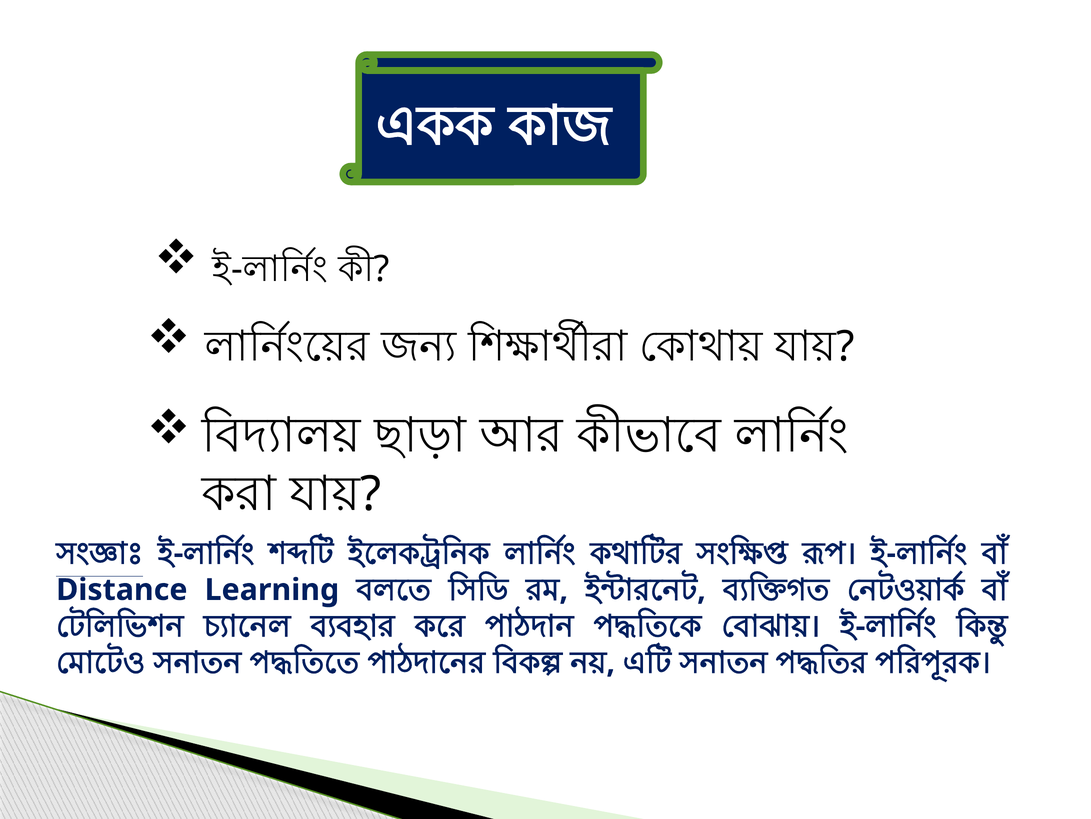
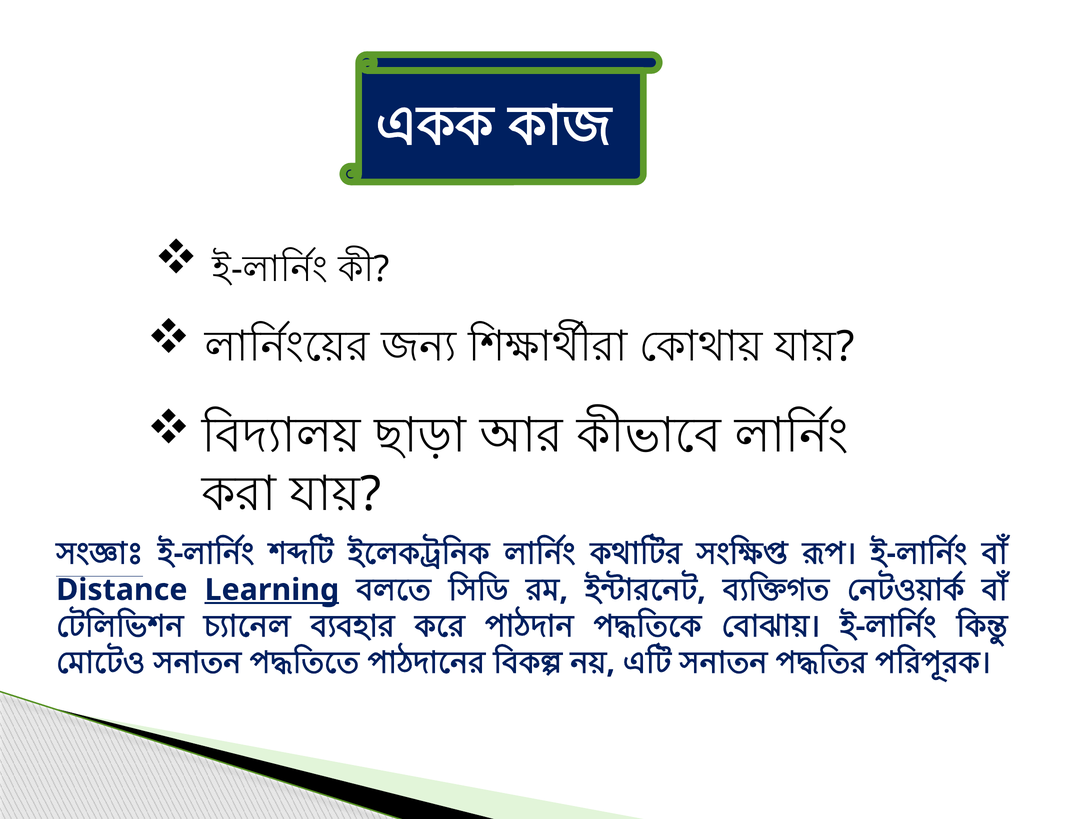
Learning underline: none -> present
